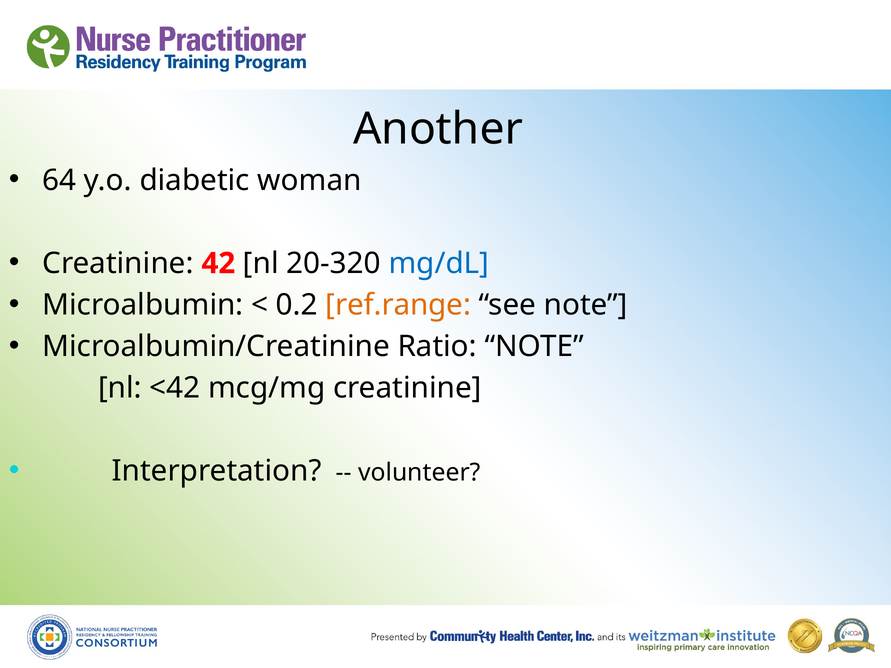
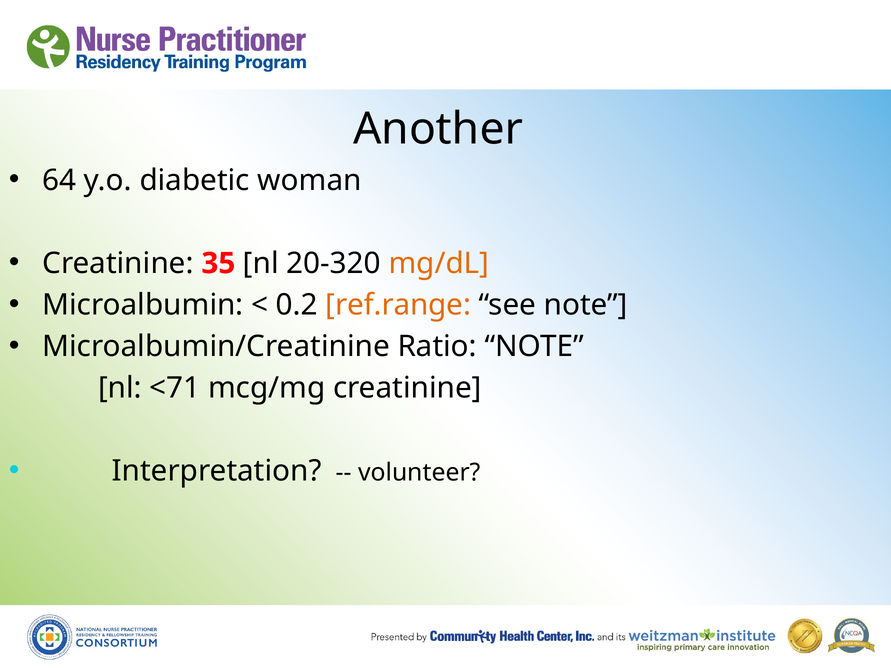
42: 42 -> 35
mg/dL colour: blue -> orange
<42: <42 -> <71
